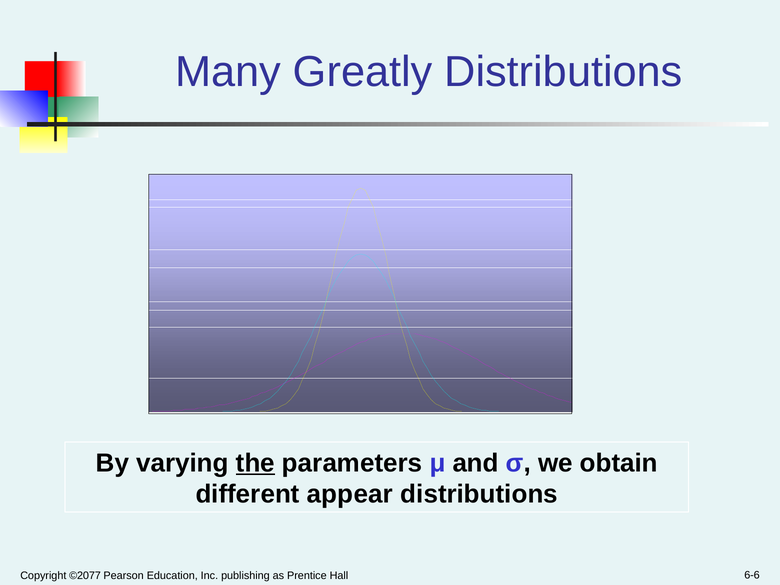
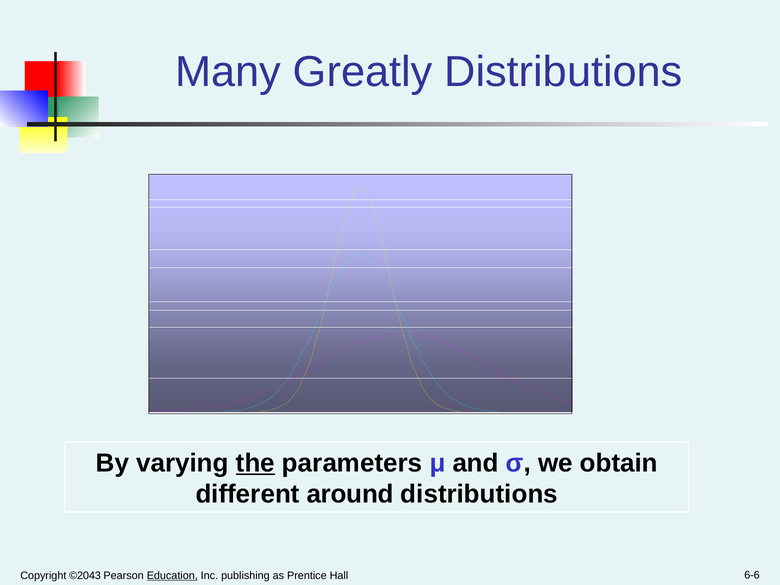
appear: appear -> around
©2077: ©2077 -> ©2043
Education underline: none -> present
